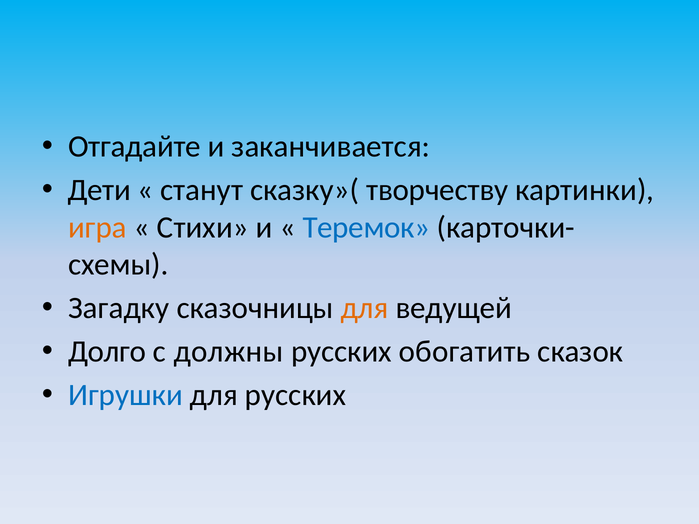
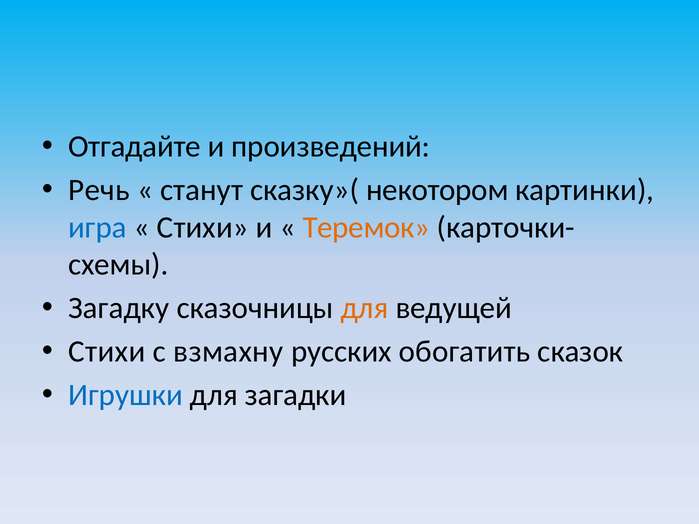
заканчивается: заканчивается -> произведений
Дети: Дети -> Речь
творчеству: творчеству -> некотором
игра colour: orange -> blue
Теремок colour: blue -> orange
Долго at (107, 352): Долго -> Стихи
должны: должны -> взмахну
для русских: русских -> загадки
